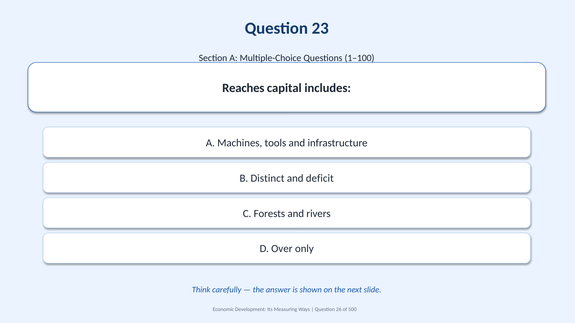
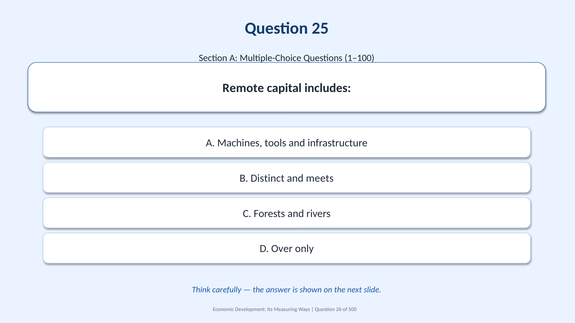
23: 23 -> 25
Reaches: Reaches -> Remote
deficit: deficit -> meets
